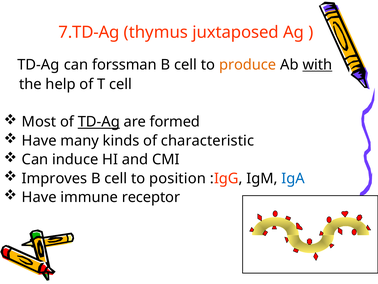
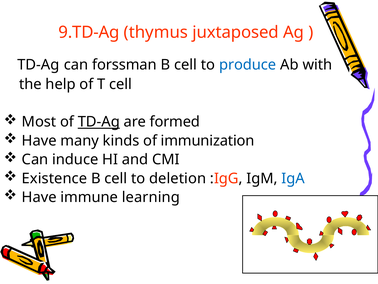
7.TD-Ag: 7.TD-Ag -> 9.TD-Ag
produce colour: orange -> blue
with underline: present -> none
characteristic: characteristic -> immunization
Improves: Improves -> Existence
position: position -> deletion
receptor: receptor -> learning
